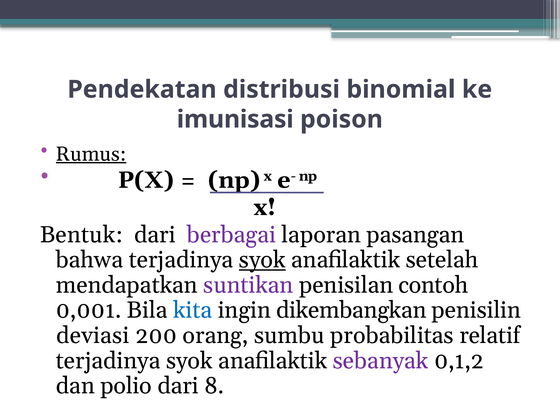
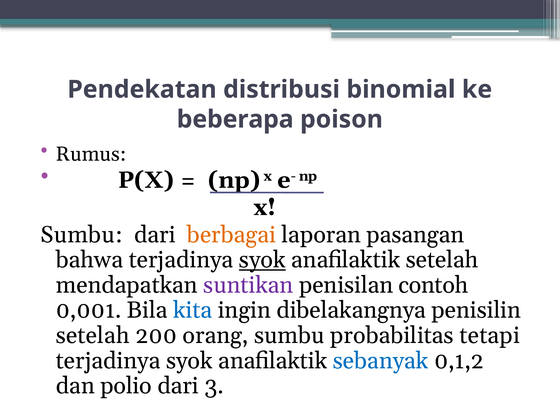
imunisasi: imunisasi -> beberapa
Rumus underline: present -> none
Bentuk at (81, 235): Bentuk -> Sumbu
berbagai colour: purple -> orange
dikembangkan: dikembangkan -> dibelakangnya
deviasi at (93, 335): deviasi -> setelah
relatif: relatif -> tetapi
sebanyak colour: purple -> blue
8: 8 -> 3
